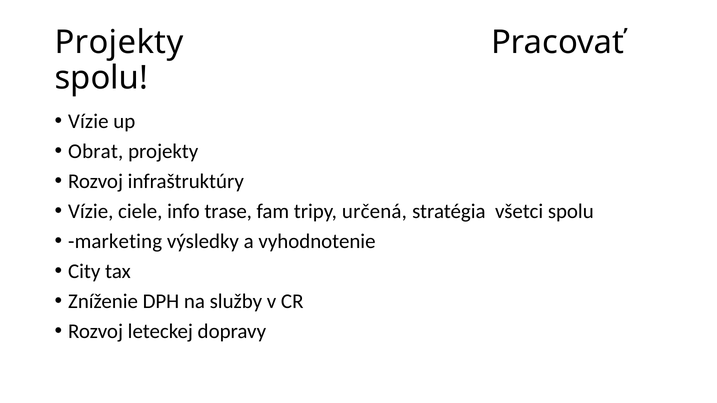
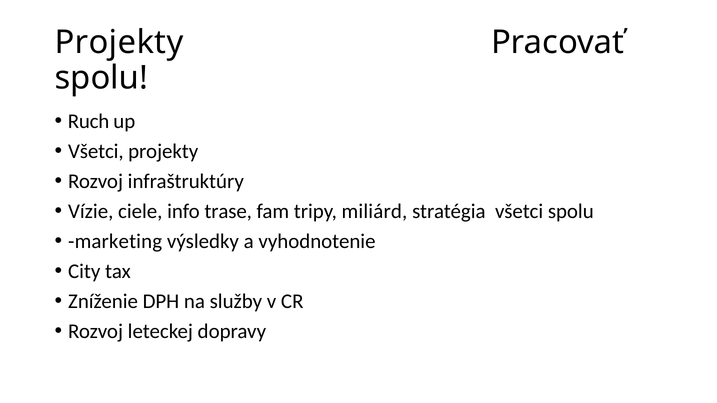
Vízie at (88, 121): Vízie -> Ruch
Obrat at (96, 151): Obrat -> Všetci
určená: určená -> miliárd
